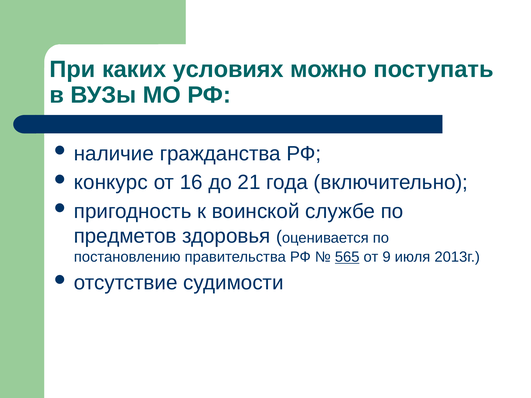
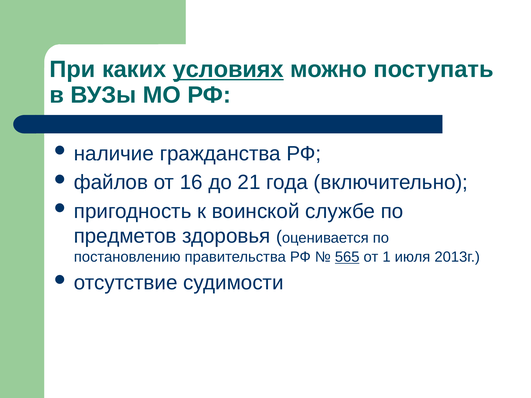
условиях underline: none -> present
конкурс: конкурс -> файлов
9: 9 -> 1
